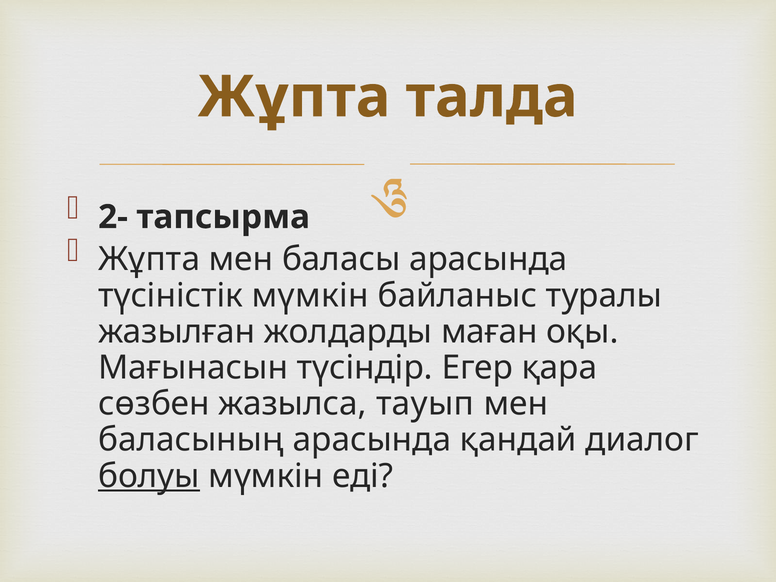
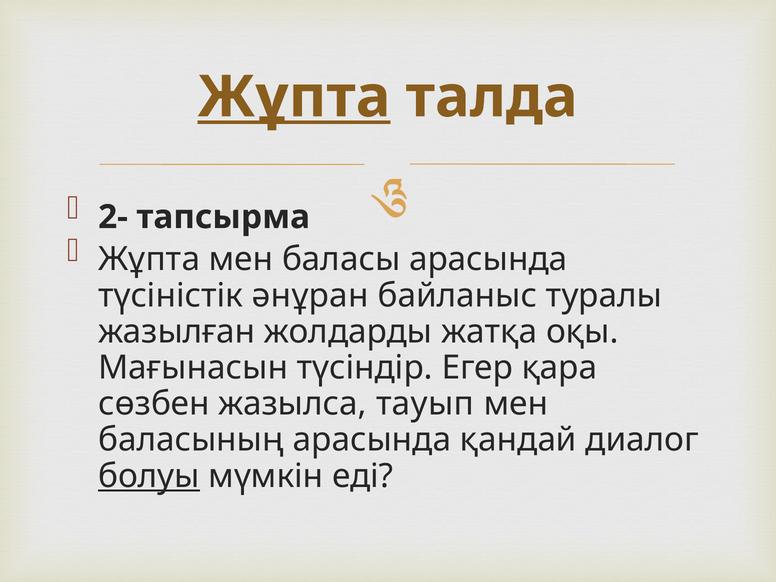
Жұпта at (294, 97) underline: none -> present
түсіністік мүмкін: мүмкін -> әнұран
маған: маған -> жатқа
